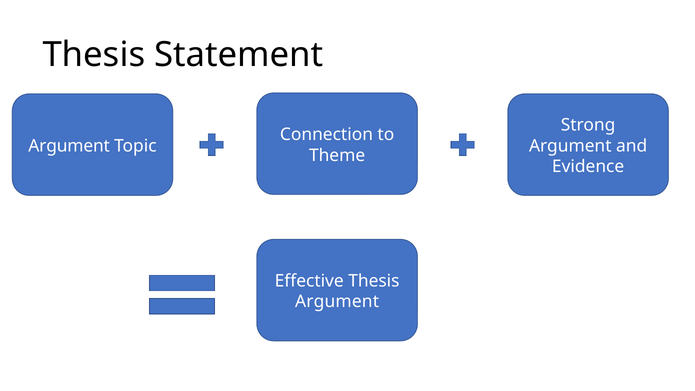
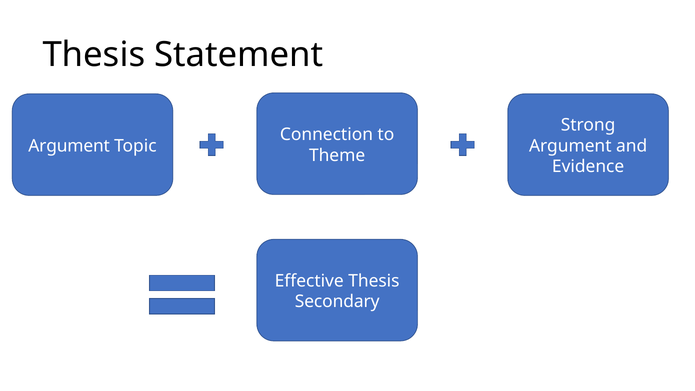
Argument at (337, 302): Argument -> Secondary
